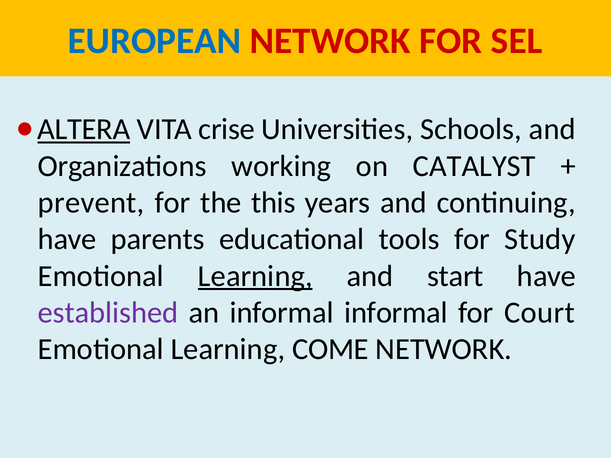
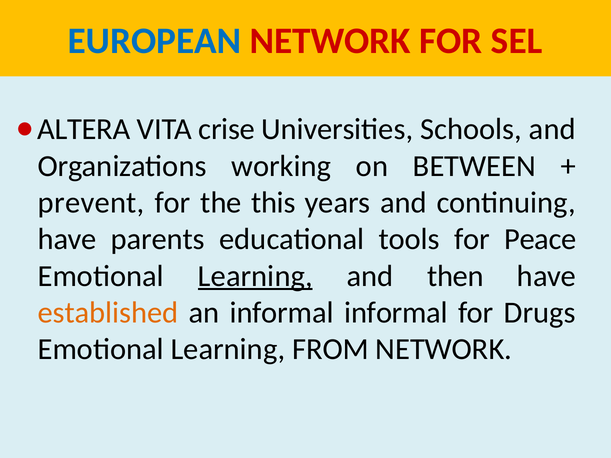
ALTERA underline: present -> none
CATALYST: CATALYST -> BETWEEN
Study: Study -> Peace
start: start -> then
established colour: purple -> orange
Court: Court -> Drugs
COME: COME -> FROM
